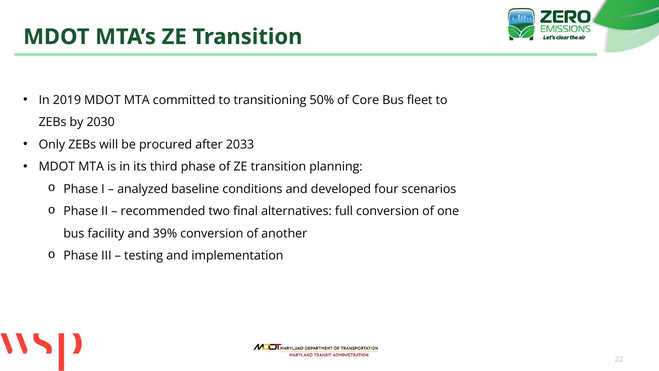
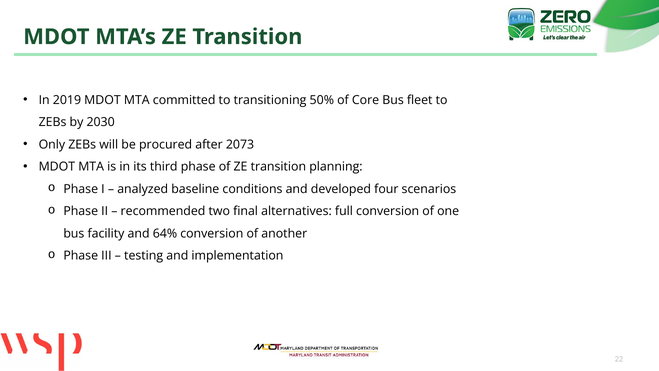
2033: 2033 -> 2073
39%: 39% -> 64%
